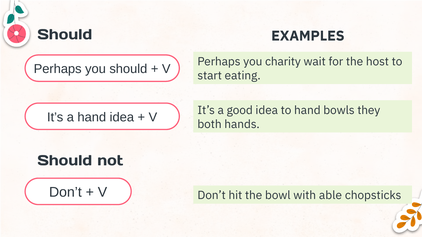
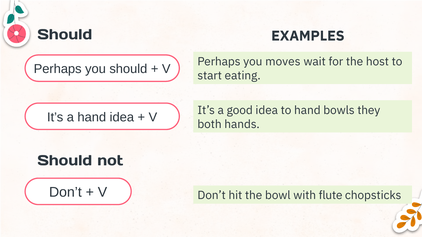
charity: charity -> moves
able: able -> flute
